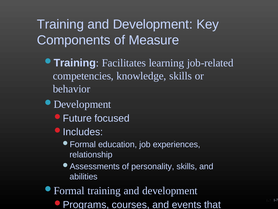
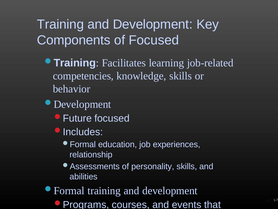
of Measure: Measure -> Focused
